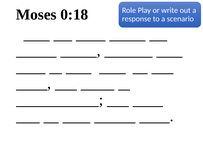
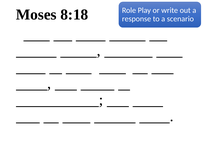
0:18: 0:18 -> 8:18
